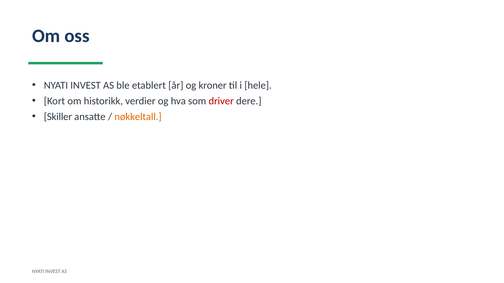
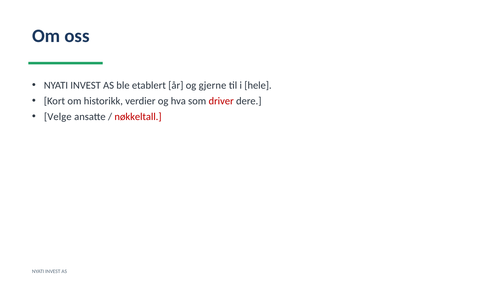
kroner: kroner -> gjerne
Skiller: Skiller -> Velge
nøkkeltall colour: orange -> red
